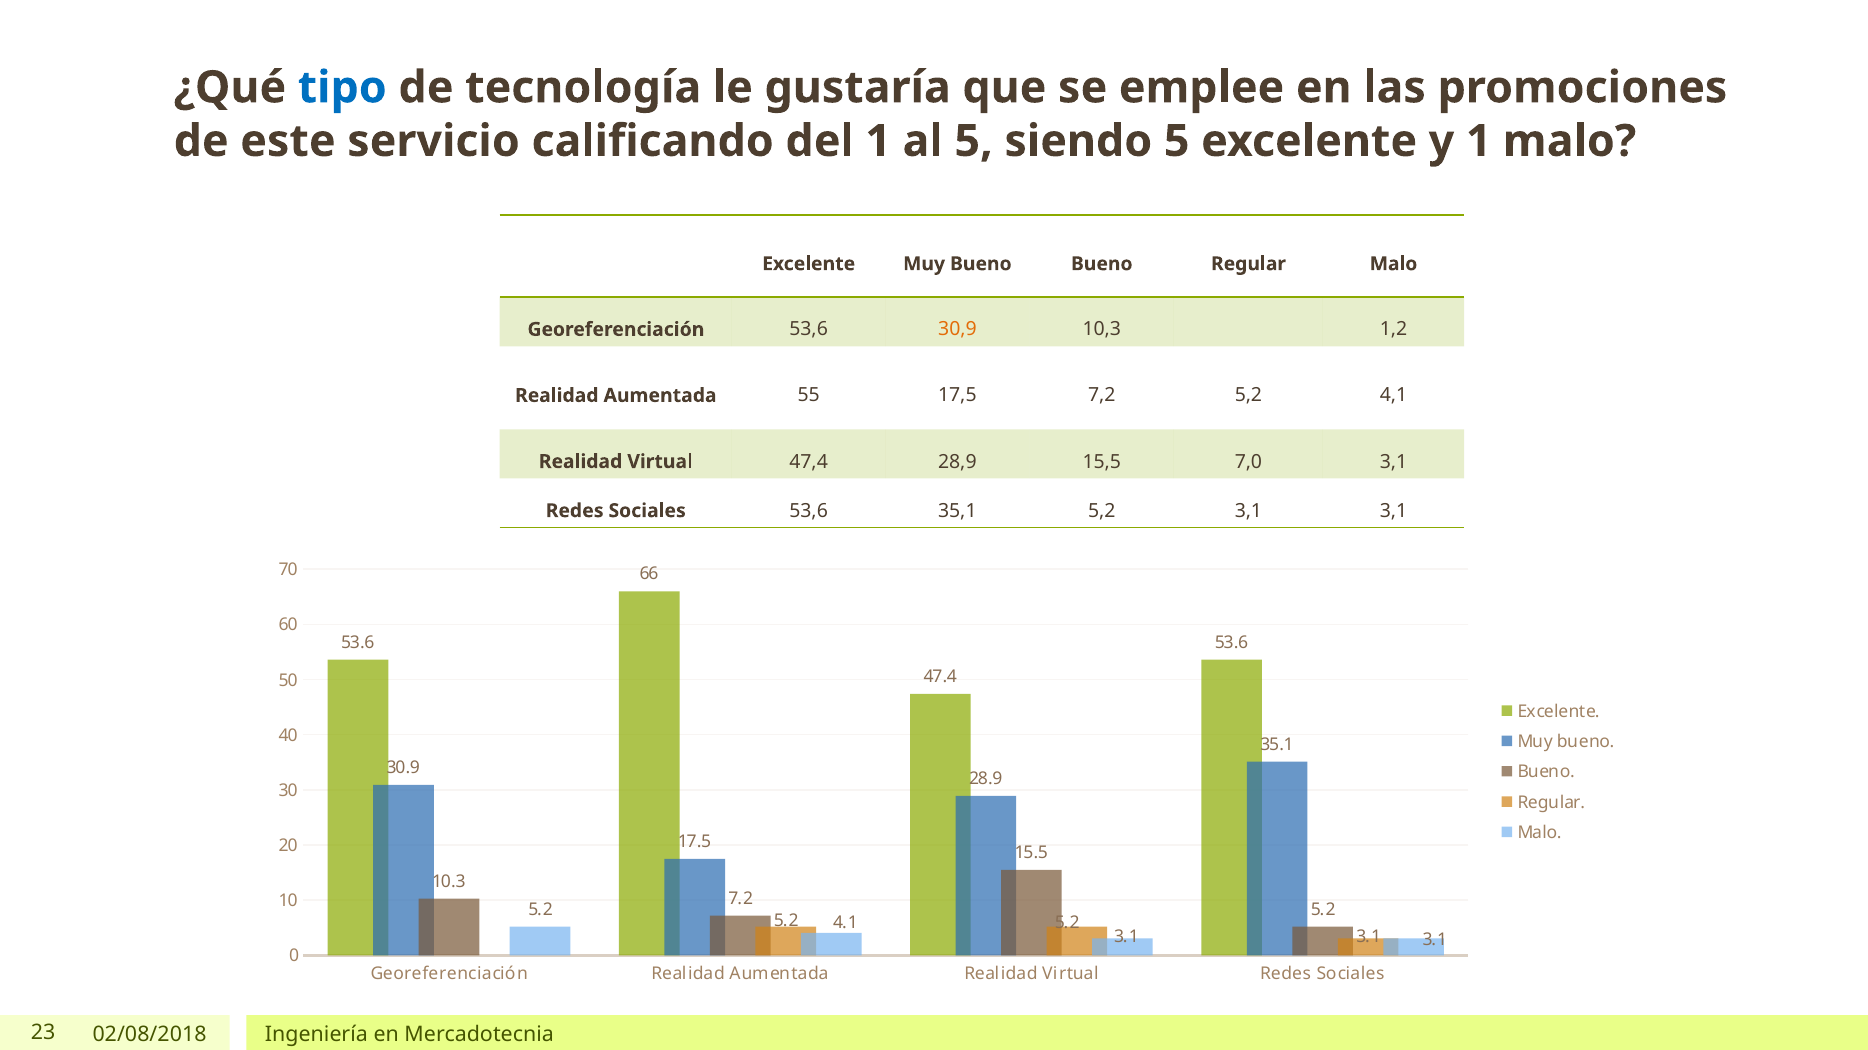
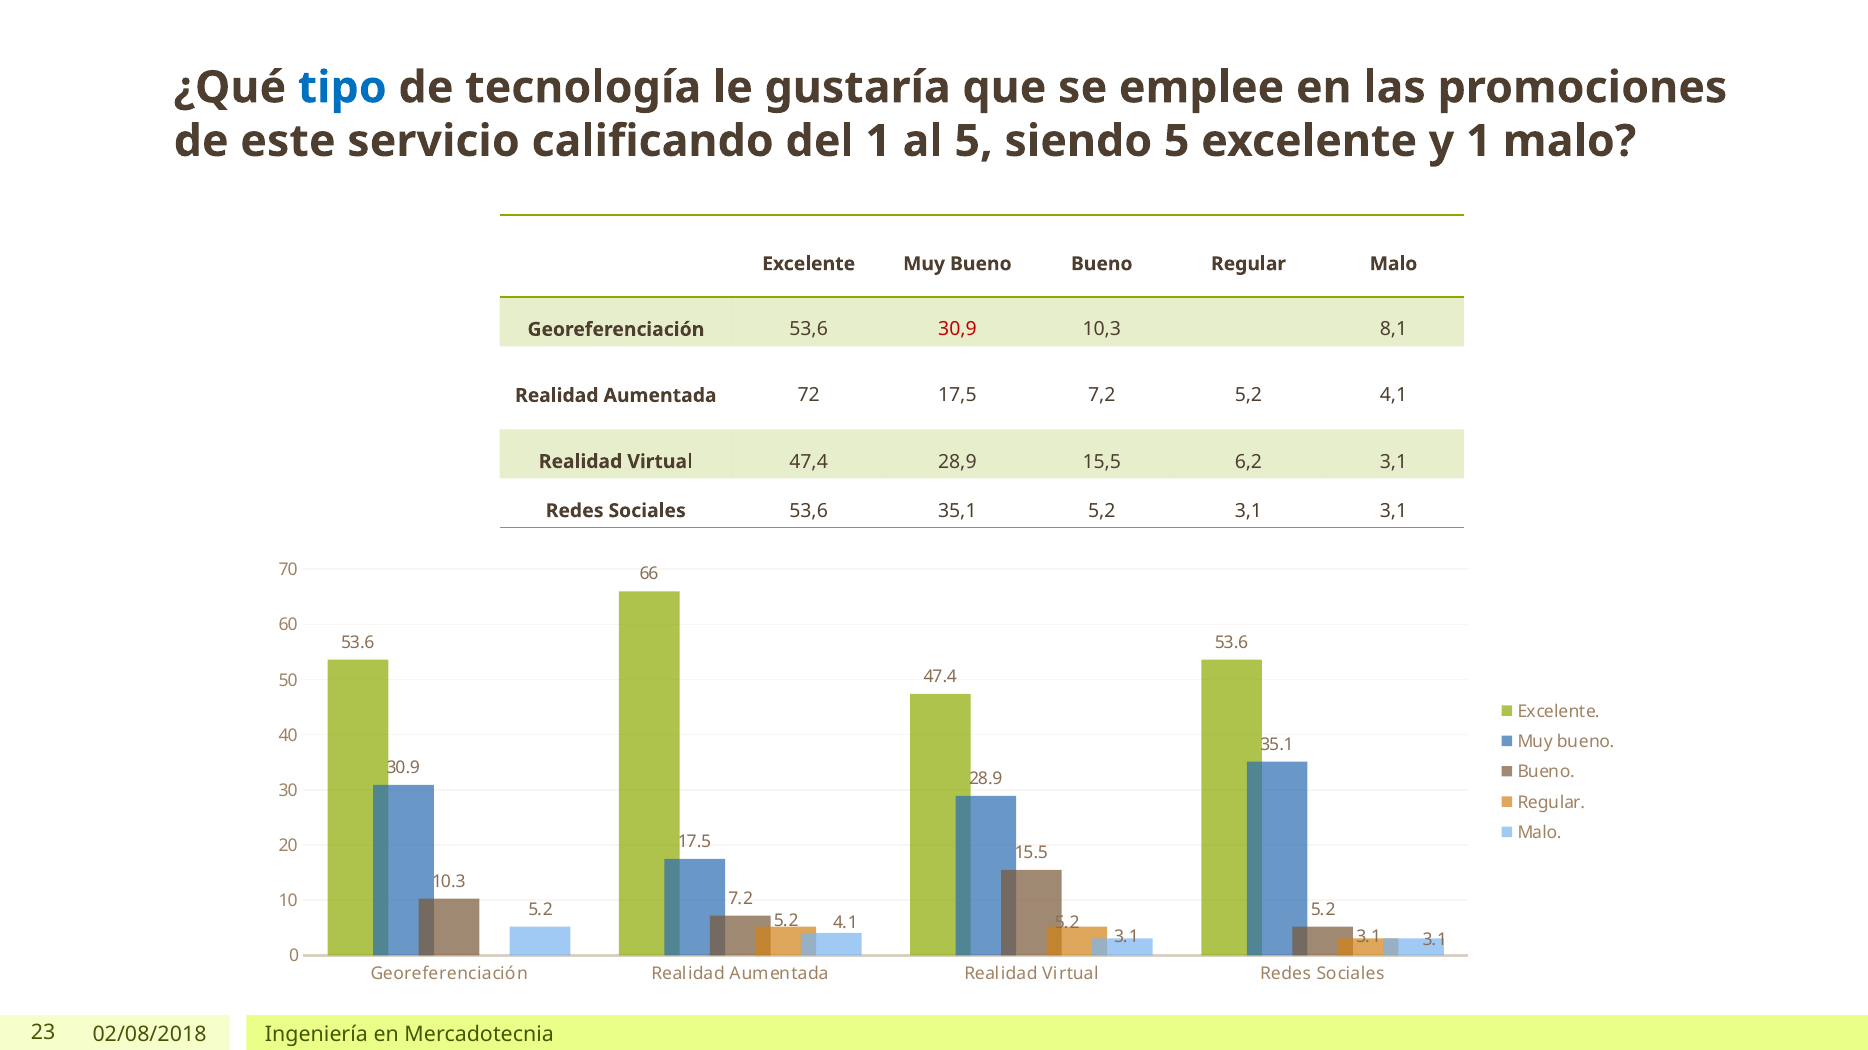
30,9 colour: orange -> red
1,2: 1,2 -> 8,1
55: 55 -> 72
7,0: 7,0 -> 6,2
